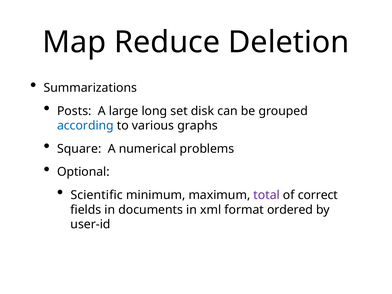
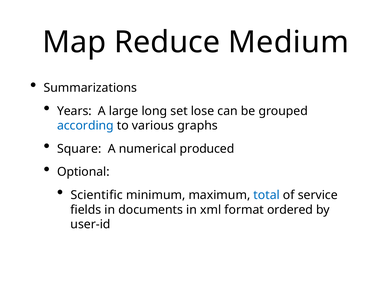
Deletion: Deletion -> Medium
Posts: Posts -> Years
disk: disk -> lose
problems: problems -> produced
total colour: purple -> blue
correct: correct -> service
